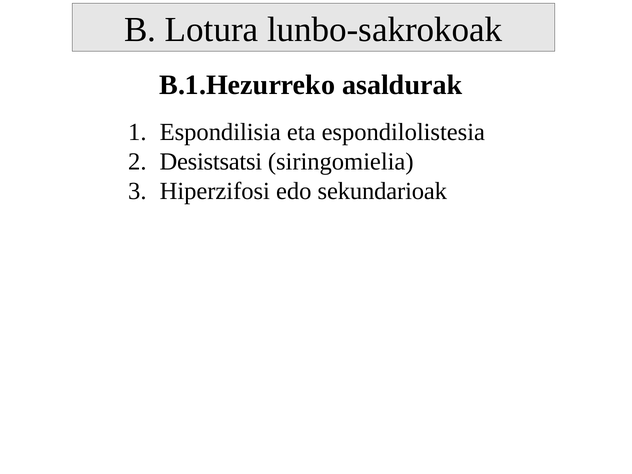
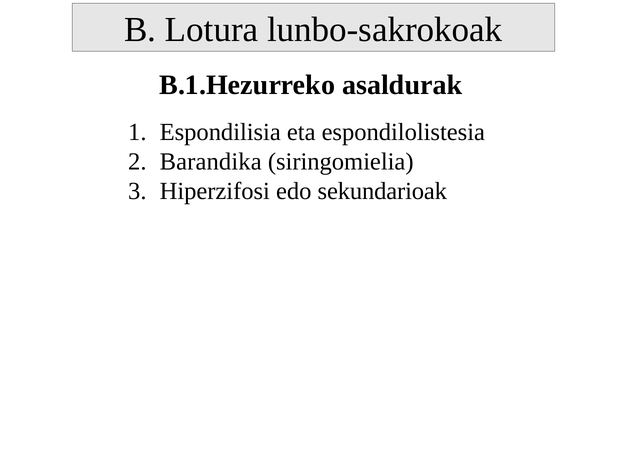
Desistsatsi: Desistsatsi -> Barandika
